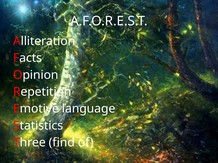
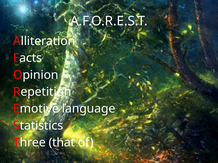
find: find -> that
